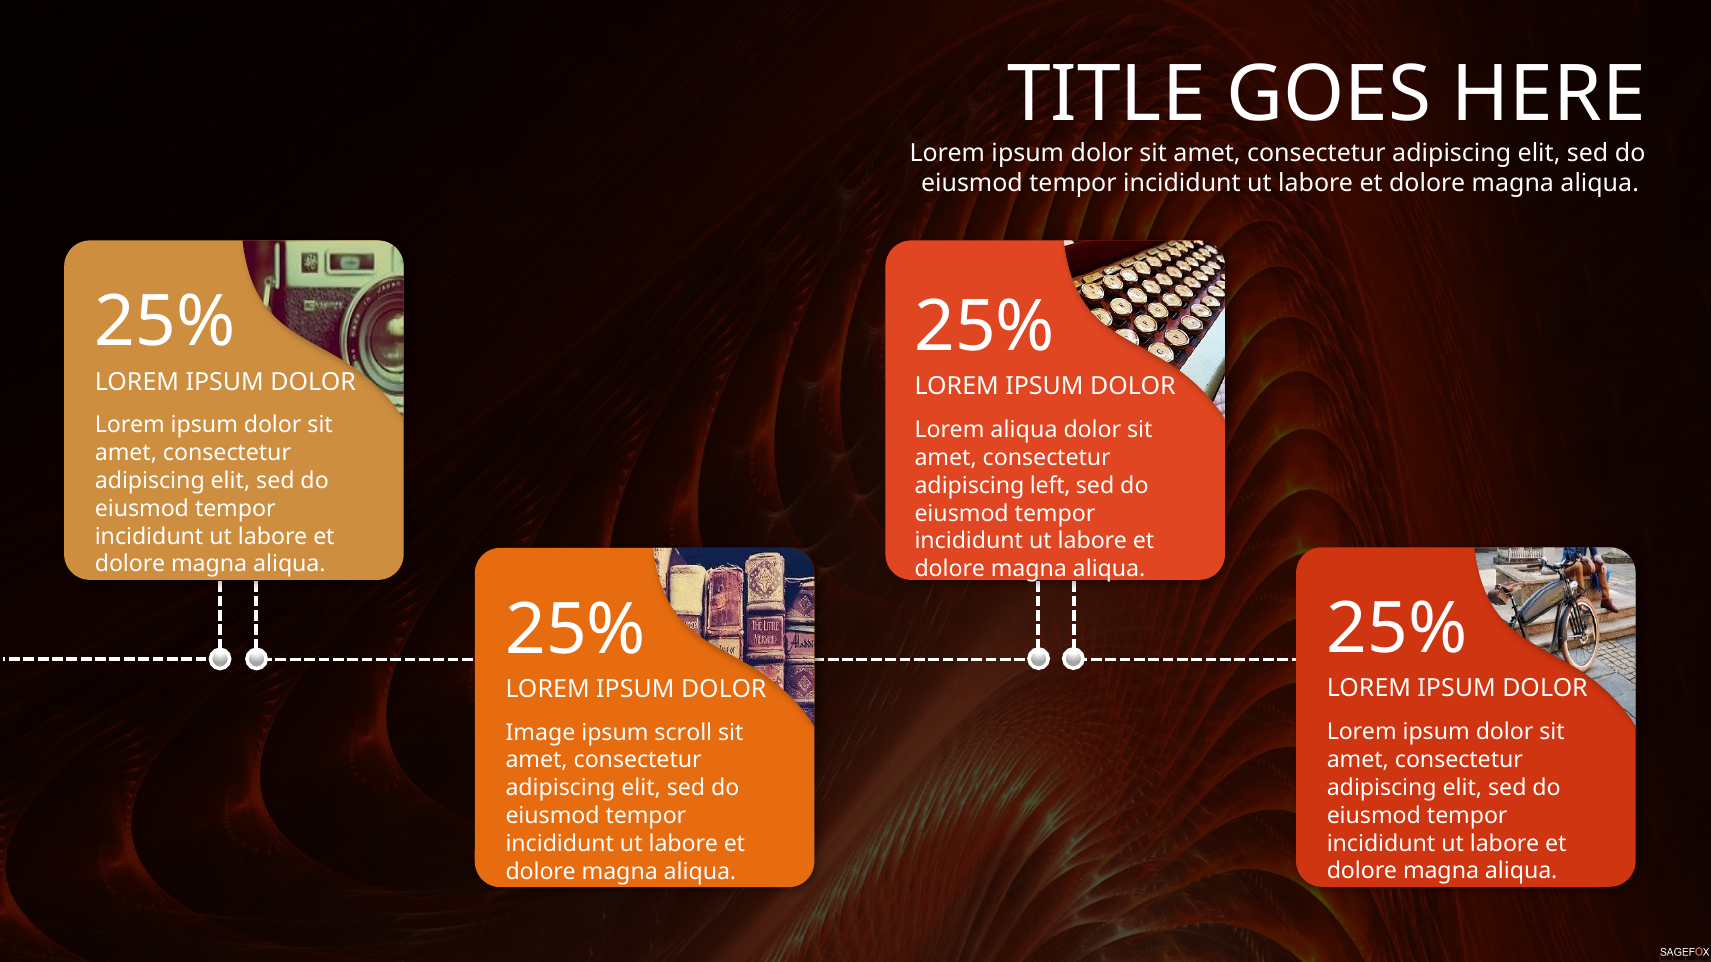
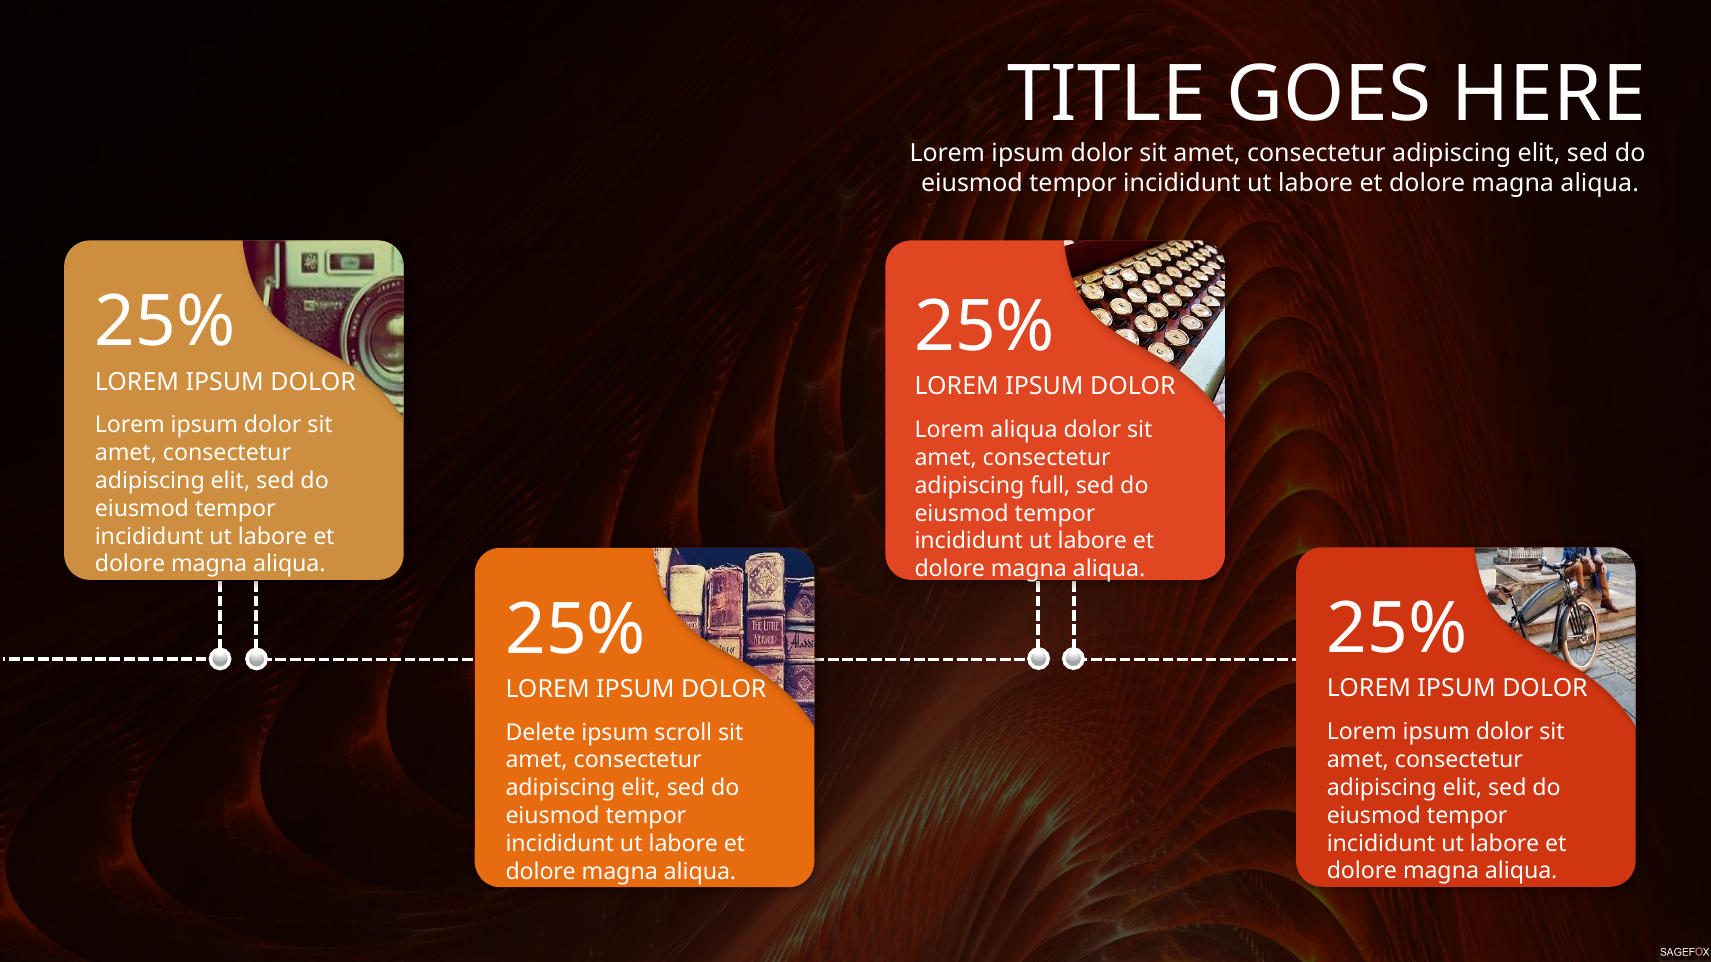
left: left -> full
Image: Image -> Delete
